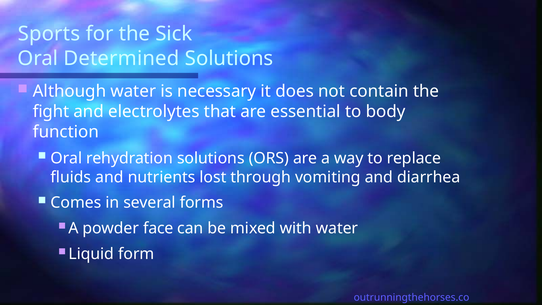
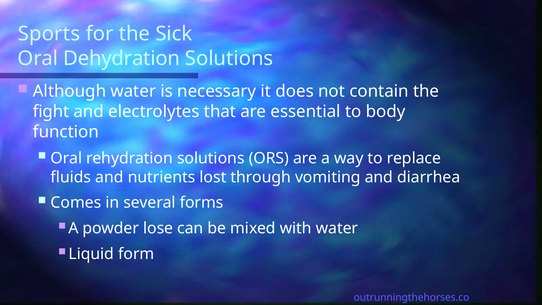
Determined: Determined -> Dehydration
face: face -> lose
